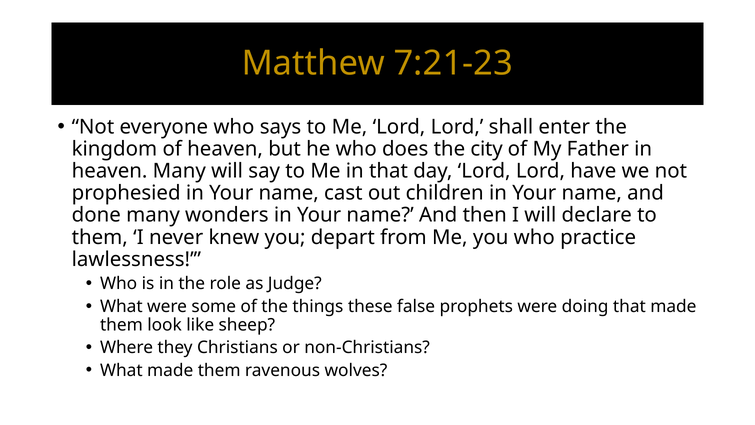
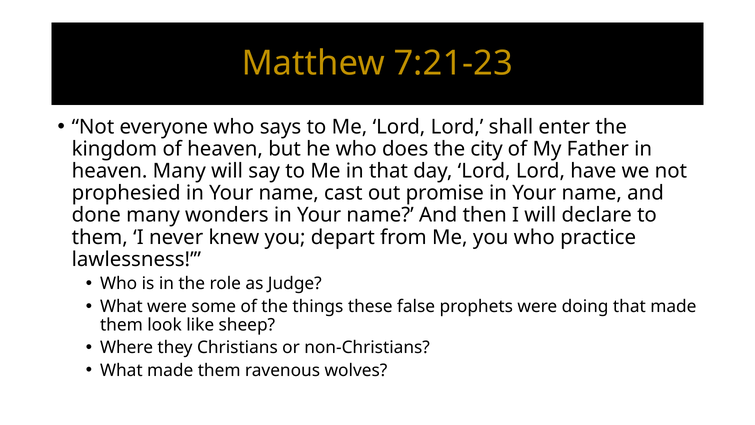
children: children -> promise
